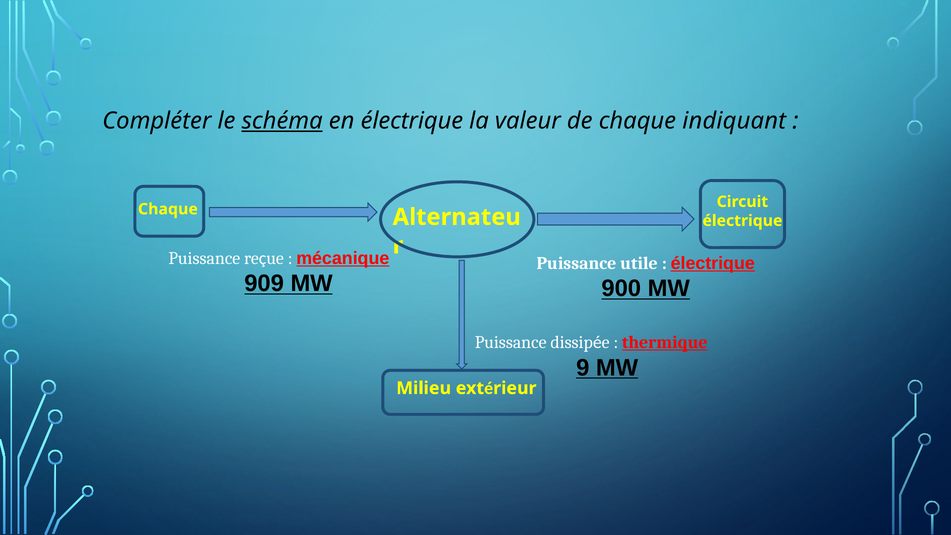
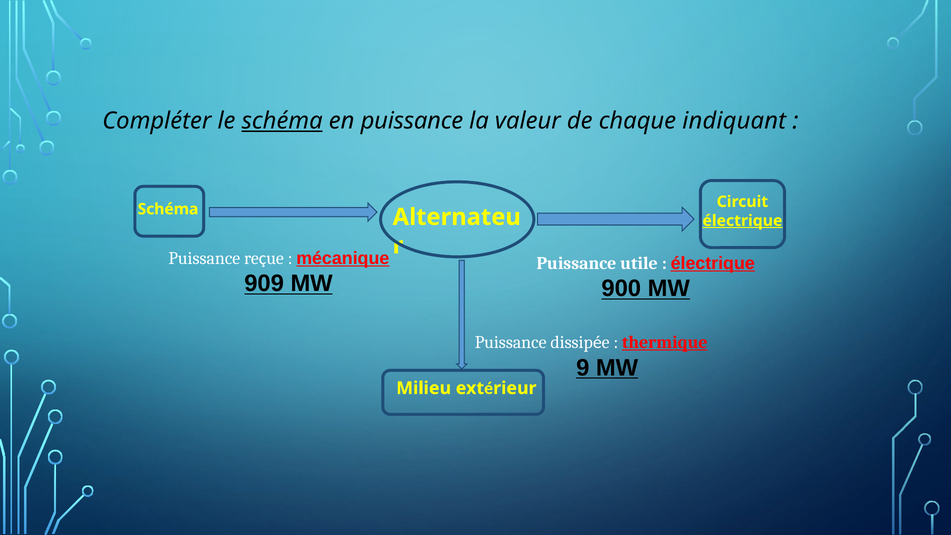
en électrique: électrique -> puissance
Chaque at (168, 209): Chaque -> Schéma
électrique at (742, 221) underline: none -> present
